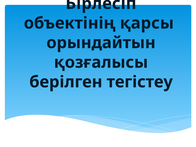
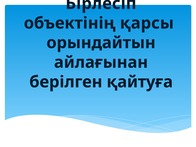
қозғалысы: қозғалысы -> айлағынан
тегістеу: тегістеу -> қайтуға
